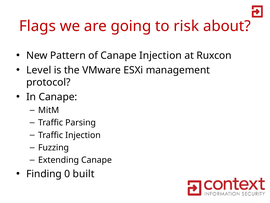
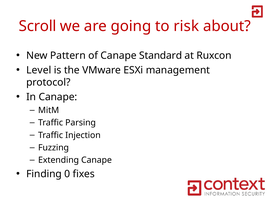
Flags: Flags -> Scroll
Canape Injection: Injection -> Standard
built: built -> fixes
